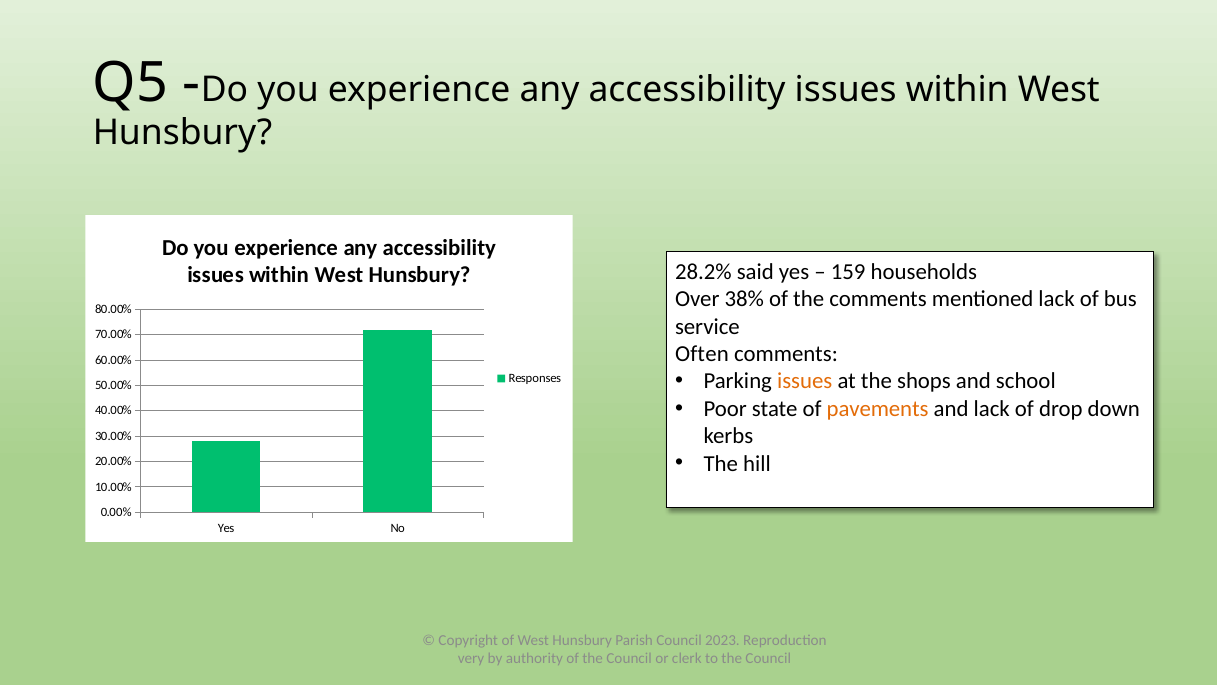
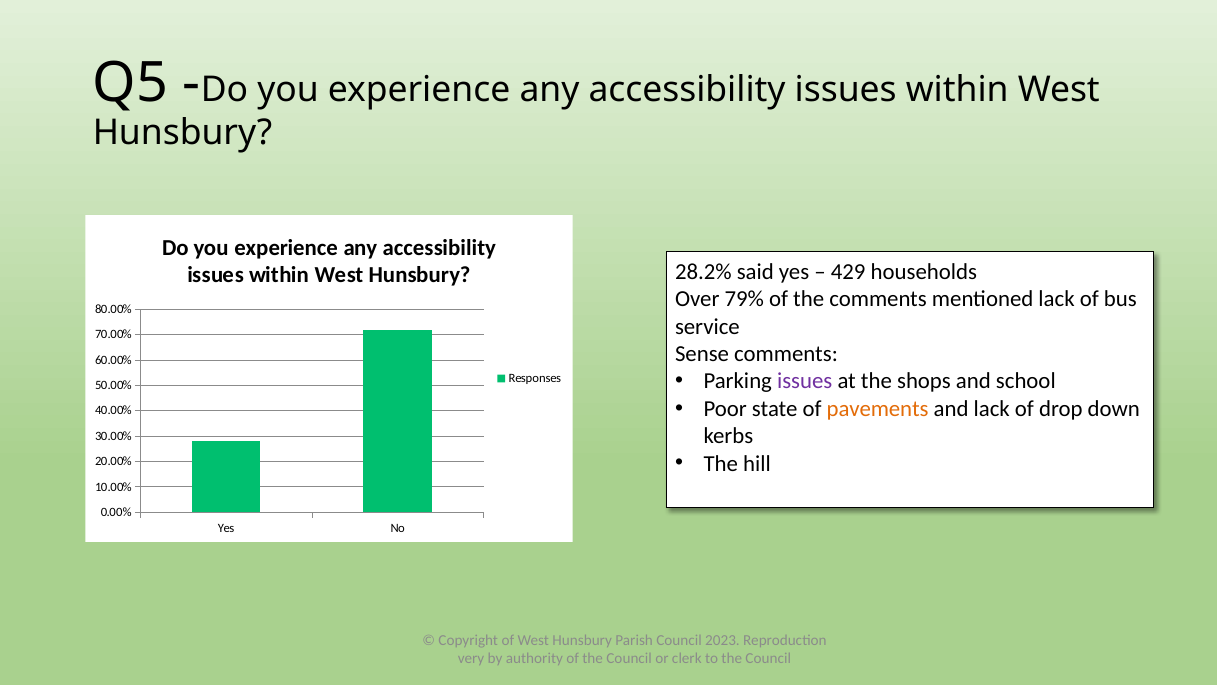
159: 159 -> 429
38%: 38% -> 79%
Often: Often -> Sense
issues at (805, 381) colour: orange -> purple
